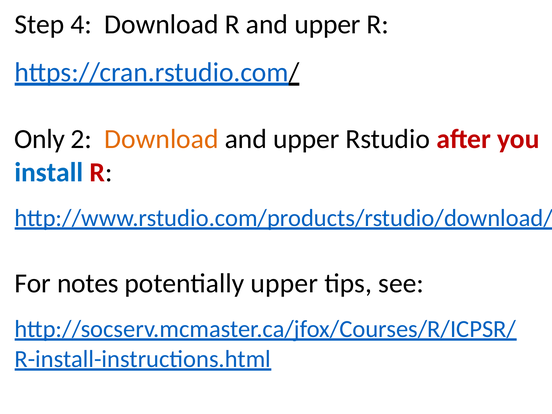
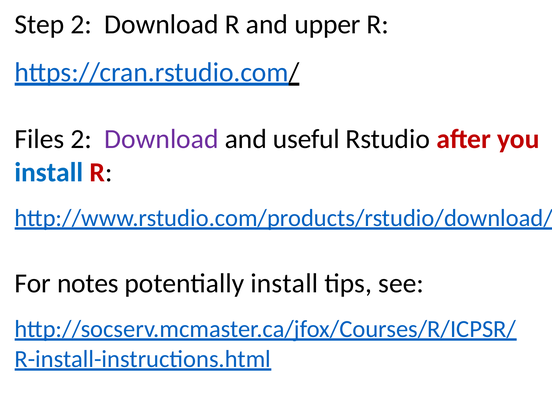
Step 4: 4 -> 2
Only: Only -> Files
Download at (161, 139) colour: orange -> purple
upper at (306, 139): upper -> useful
potentially upper: upper -> install
